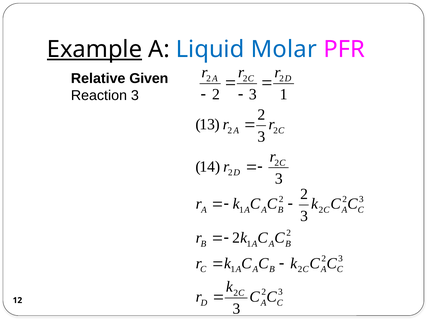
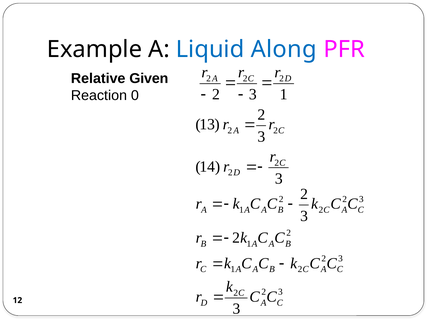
Example underline: present -> none
Molar: Molar -> Along
Reaction 3: 3 -> 0
